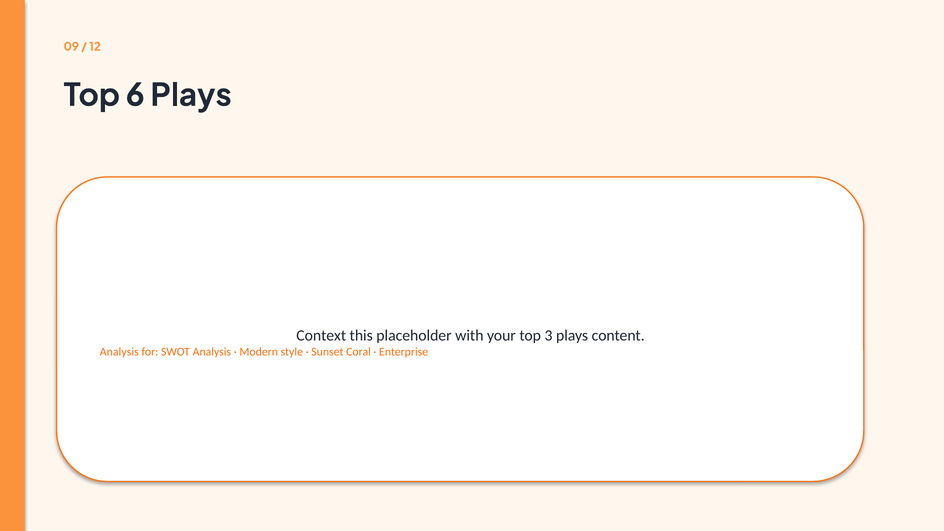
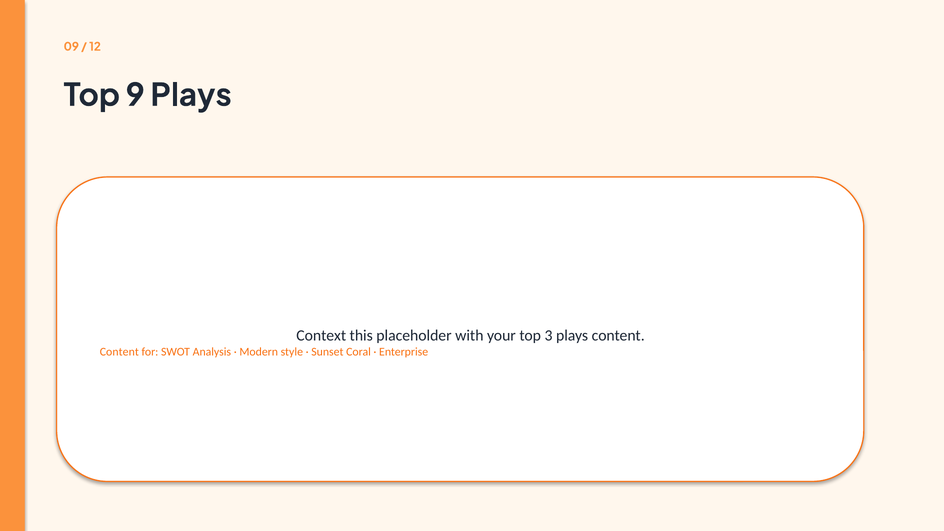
6: 6 -> 9
Analysis at (119, 352): Analysis -> Content
